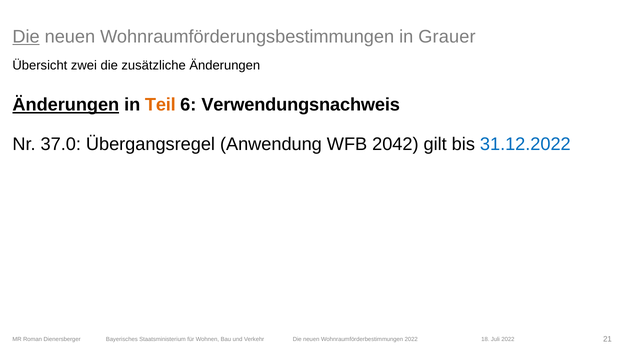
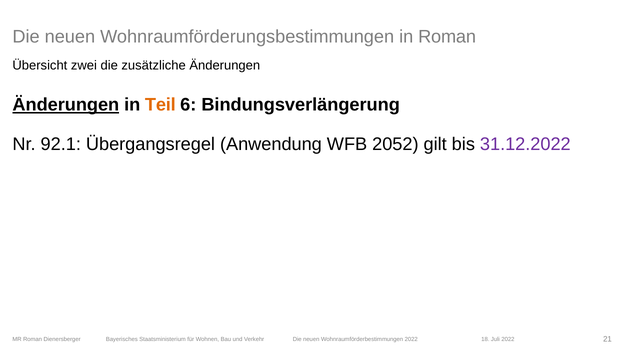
Die at (26, 37) underline: present -> none
in Grauer: Grauer -> Roman
Verwendungsnachweis: Verwendungsnachweis -> Bindungsverlängerung
37.0: 37.0 -> 92.1
2042: 2042 -> 2052
31.12.2022 colour: blue -> purple
